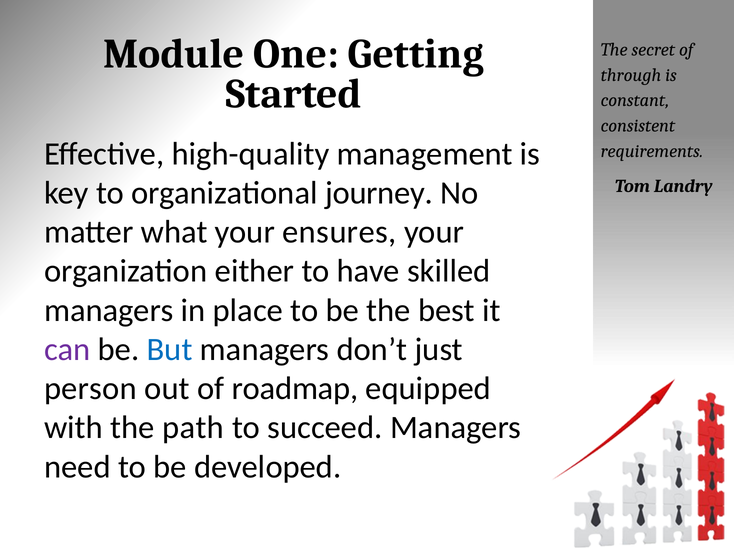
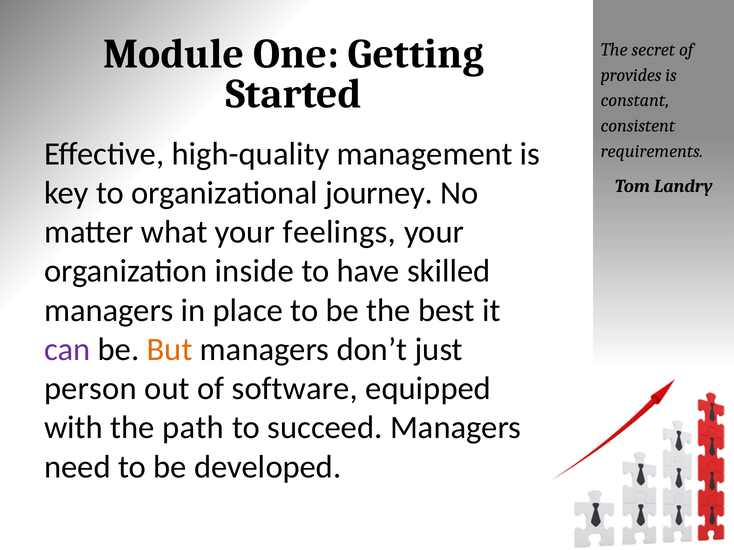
through: through -> provides
ensures: ensures -> feelings
either: either -> inside
But colour: blue -> orange
roadmap: roadmap -> software
